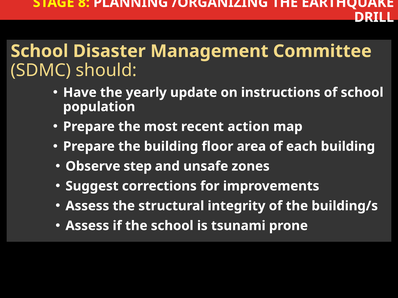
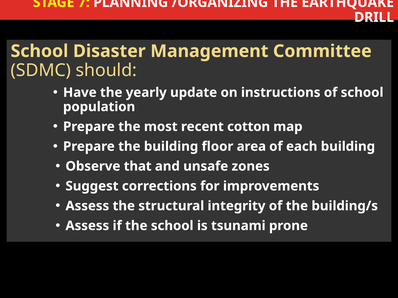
8: 8 -> 7
action: action -> cotton
step: step -> that
